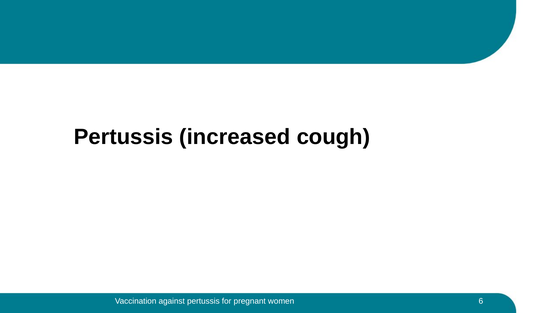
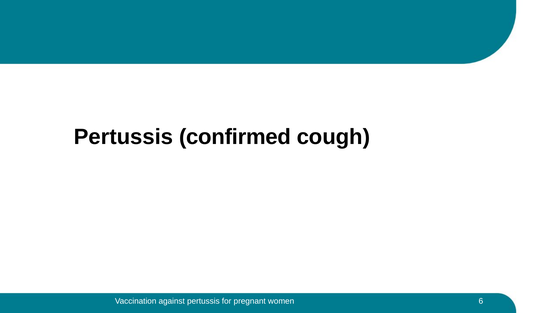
increased: increased -> confirmed
